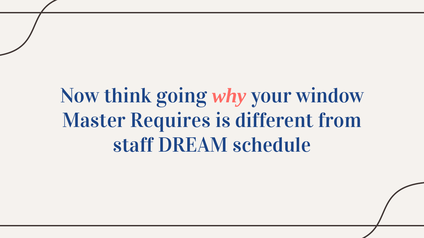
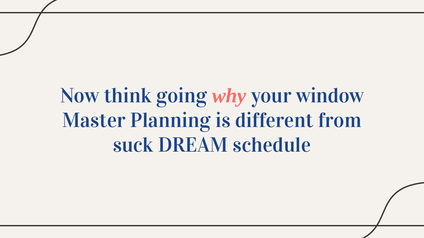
Requires: Requires -> Planning
staff: staff -> suck
